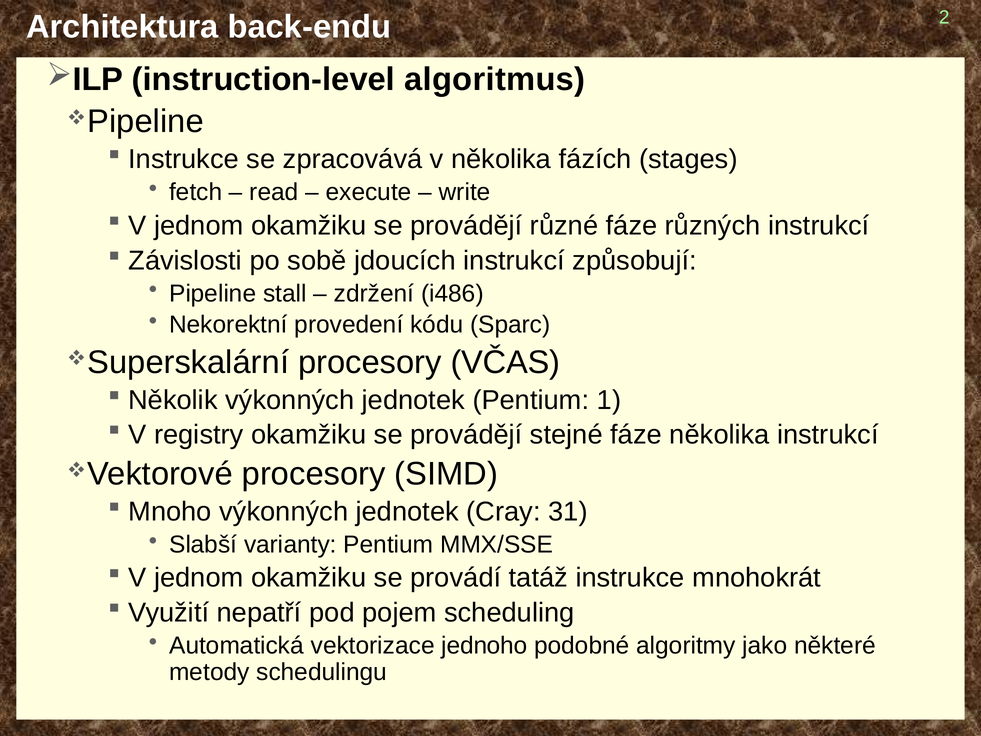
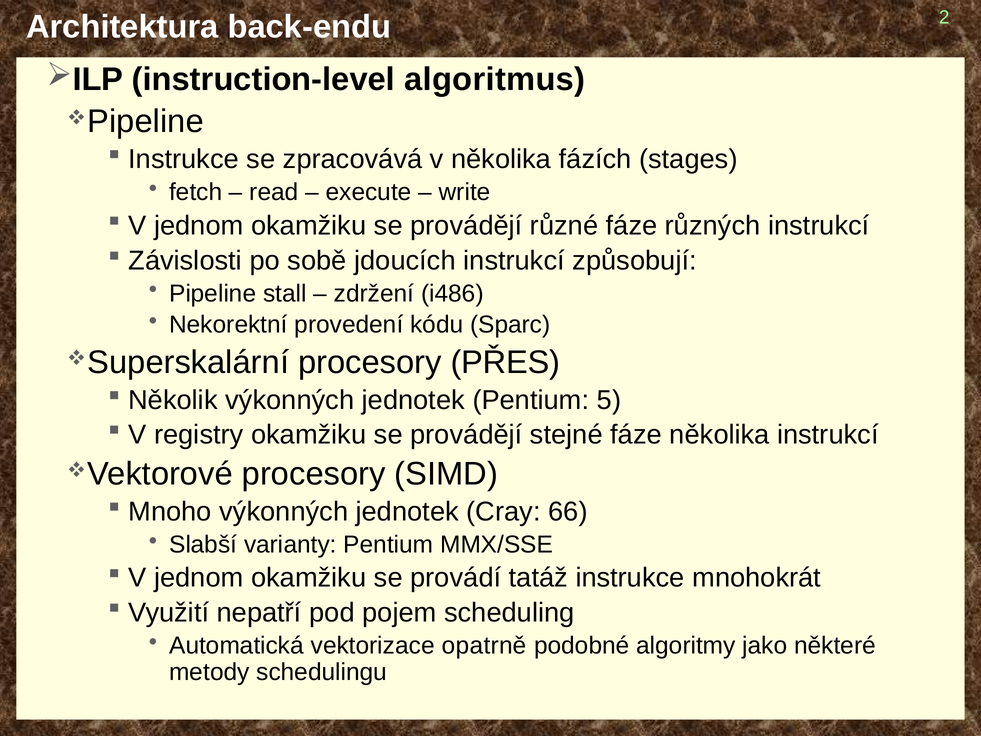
VČAS: VČAS -> PŘES
1: 1 -> 5
31: 31 -> 66
jednoho: jednoho -> opatrně
